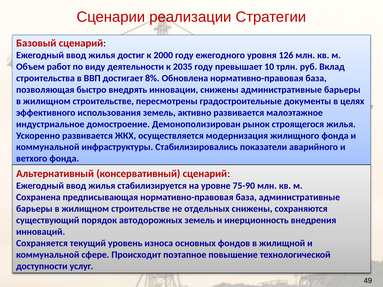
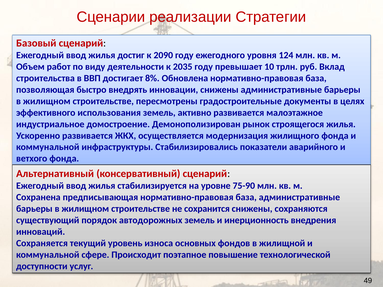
2000: 2000 -> 2090
126: 126 -> 124
отдельных: отдельных -> сохранится
